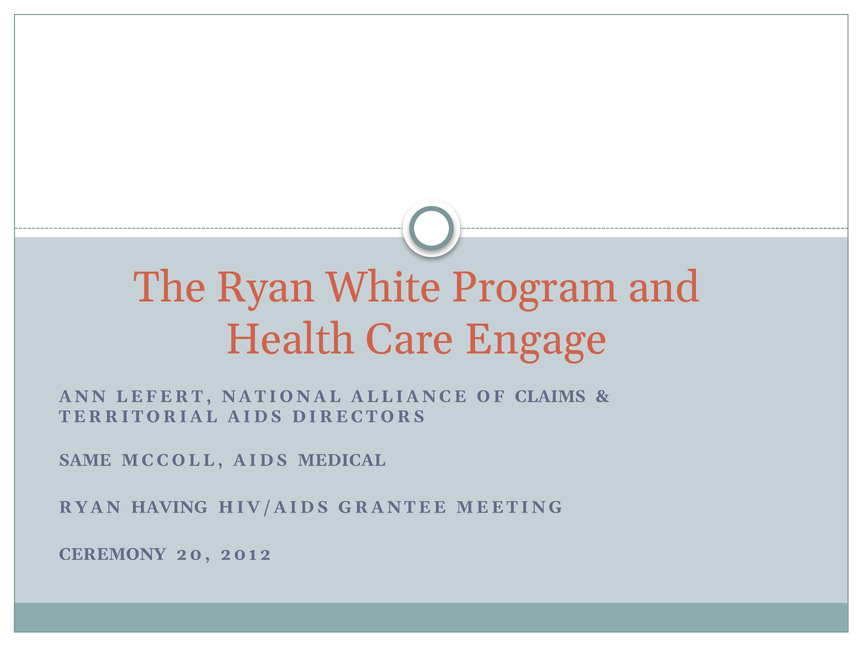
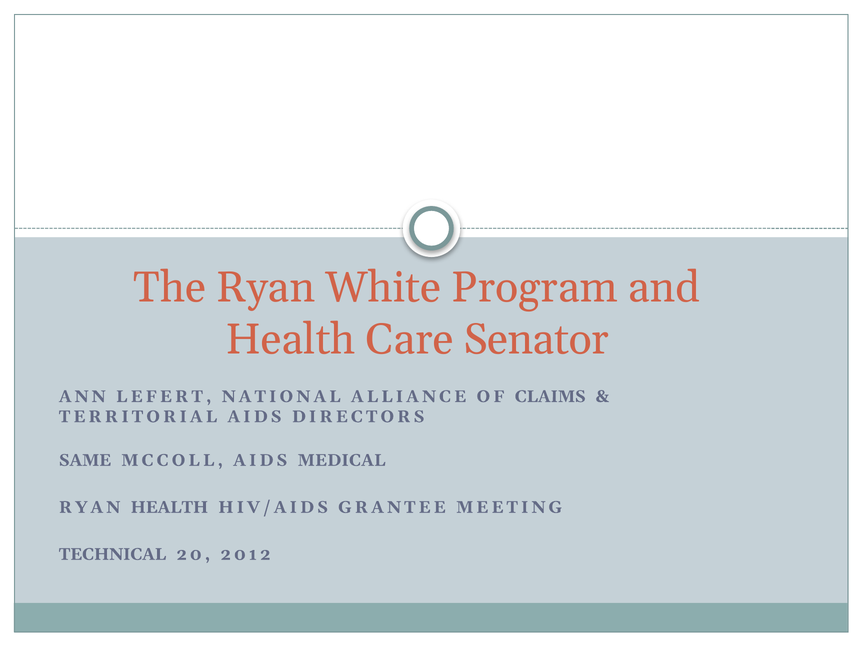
Engage: Engage -> Senator
RYAN HAVING: HAVING -> HEALTH
CEREMONY: CEREMONY -> TECHNICAL
